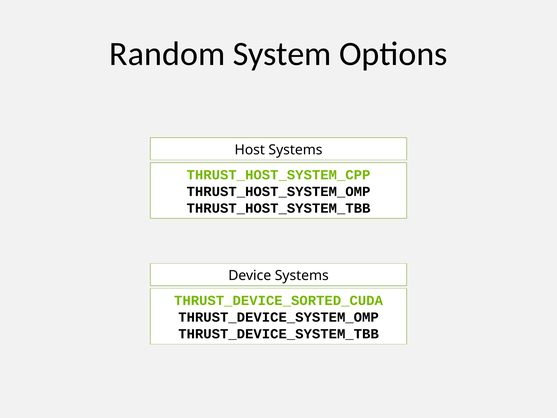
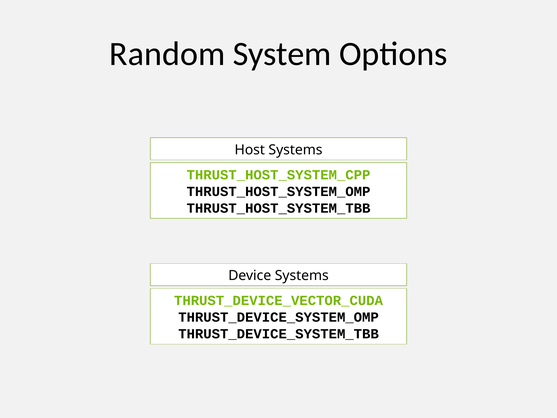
THRUST_DEVICE_SORTED_CUDA: THRUST_DEVICE_SORTED_CUDA -> THRUST_DEVICE_VECTOR_CUDA
